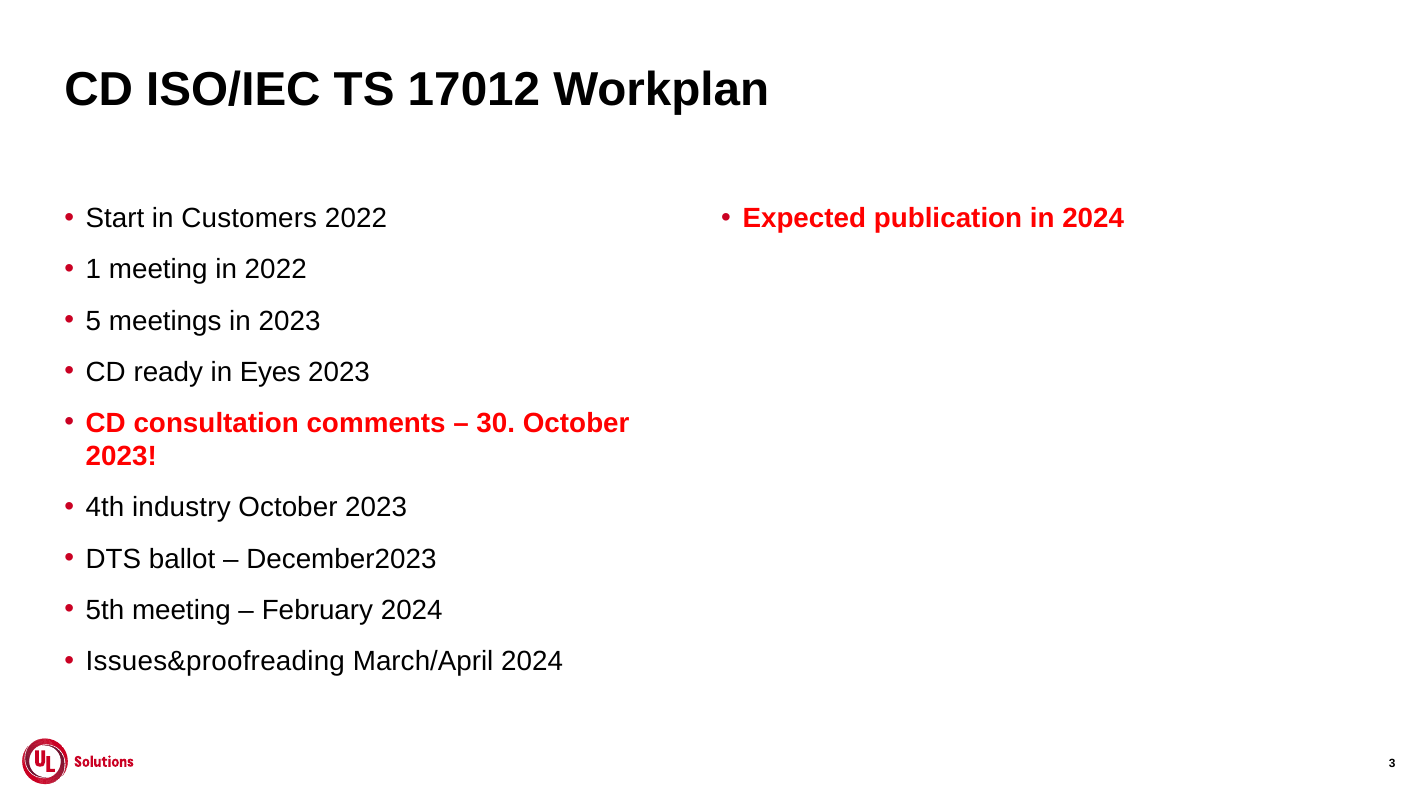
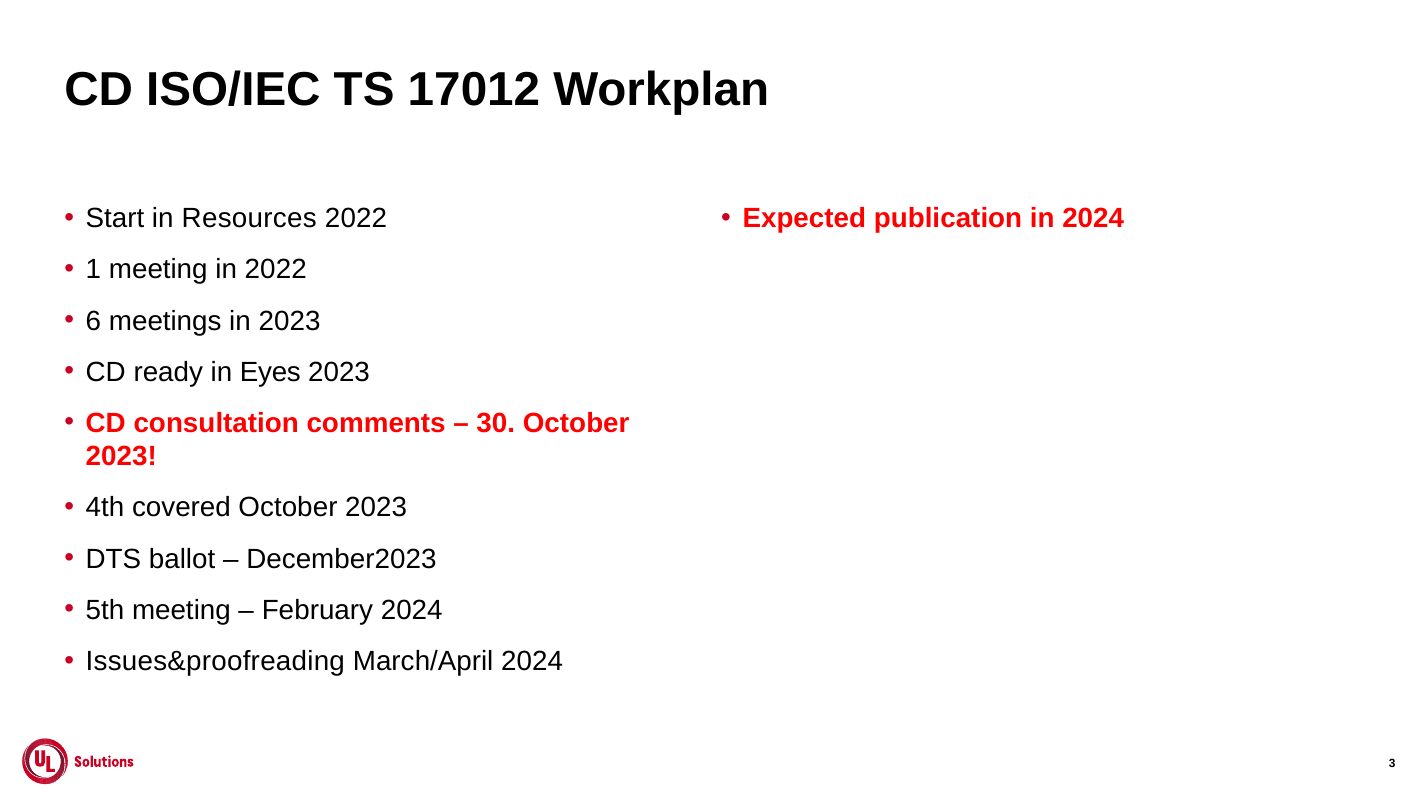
Customers: Customers -> Resources
5: 5 -> 6
industry: industry -> covered
